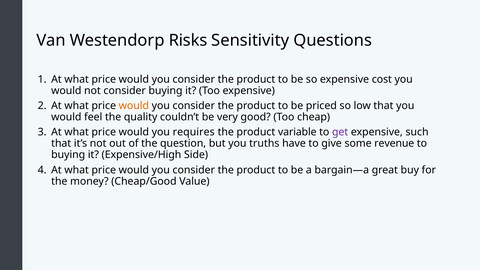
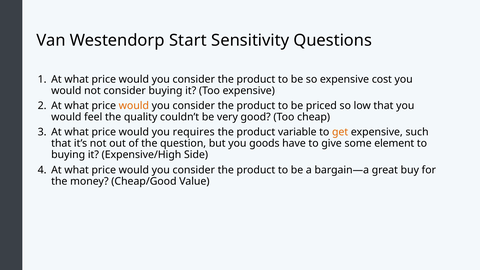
Risks: Risks -> Start
get colour: purple -> orange
truths: truths -> goods
revenue: revenue -> element
